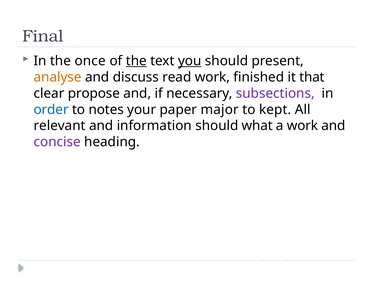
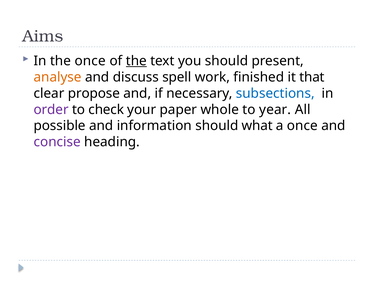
Final: Final -> Aims
you underline: present -> none
read: read -> spell
subsections colour: purple -> blue
order colour: blue -> purple
notes: notes -> check
major: major -> whole
kept: kept -> year
relevant: relevant -> possible
a work: work -> once
